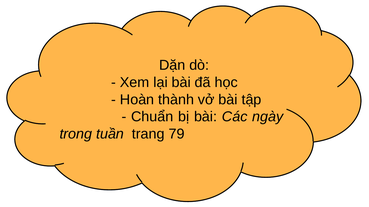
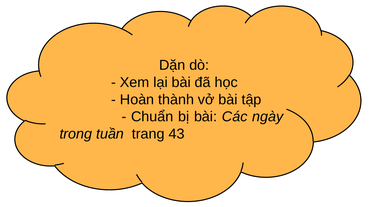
79: 79 -> 43
